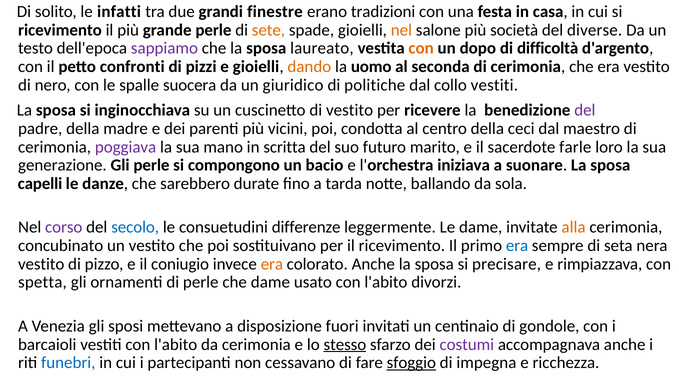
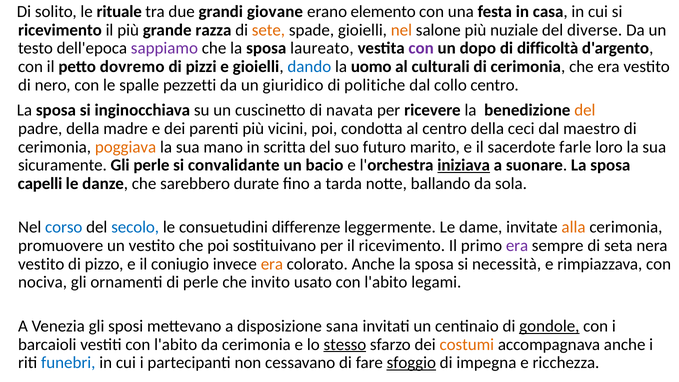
infatti: infatti -> rituale
finestre: finestre -> giovane
tradizioni: tradizioni -> elemento
grande perle: perle -> razza
società: società -> nuziale
con at (421, 48) colour: orange -> purple
confronti: confronti -> dovremo
dando colour: orange -> blue
seconda: seconda -> culturali
suocera: suocera -> pezzetti
collo vestiti: vestiti -> centro
di vestito: vestito -> navata
del at (585, 110) colour: purple -> orange
poggiava colour: purple -> orange
generazione: generazione -> sicuramente
compongono: compongono -> convalidante
iniziava underline: none -> present
corso colour: purple -> blue
concubinato: concubinato -> promuovere
era at (517, 246) colour: blue -> purple
precisare: precisare -> necessità
spetta: spetta -> nociva
che dame: dame -> invito
divorzi: divorzi -> legami
fuori: fuori -> sana
gondole underline: none -> present
costumi colour: purple -> orange
